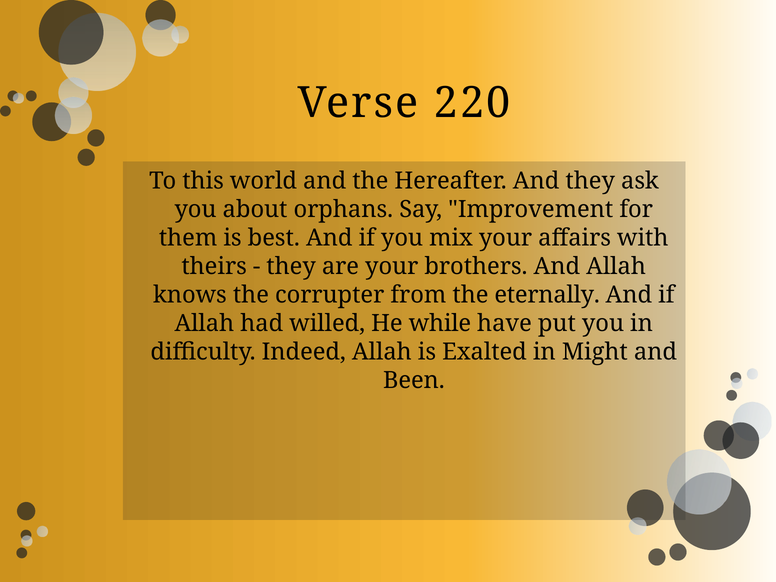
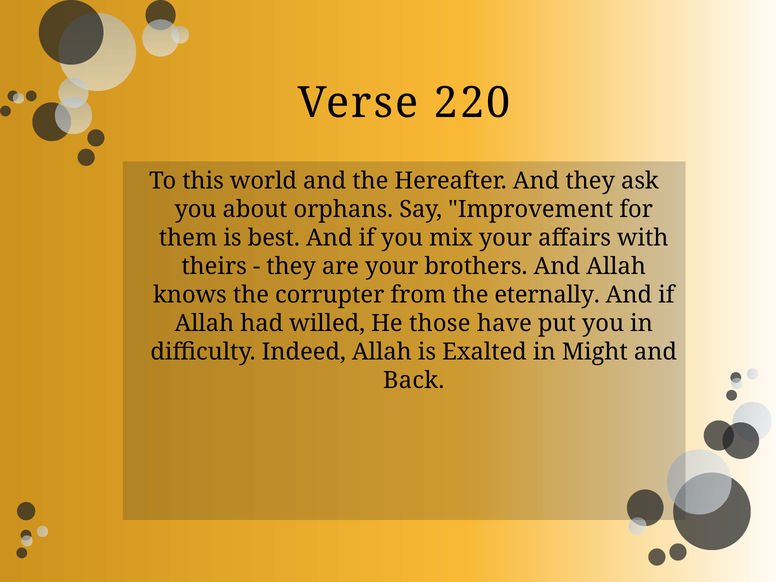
while: while -> those
Been: Been -> Back
